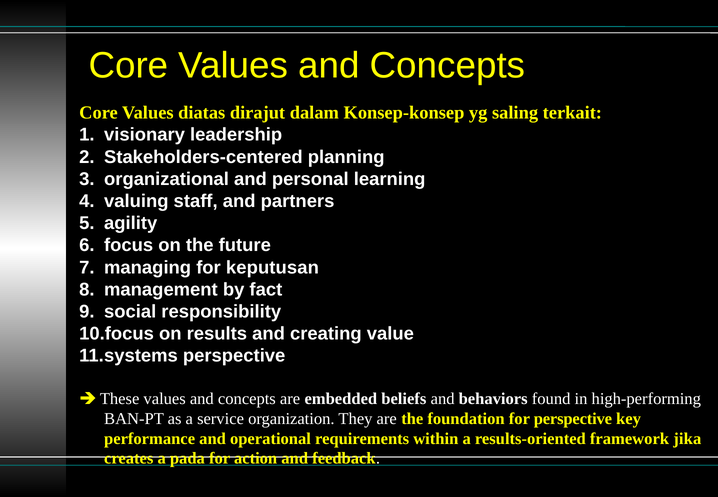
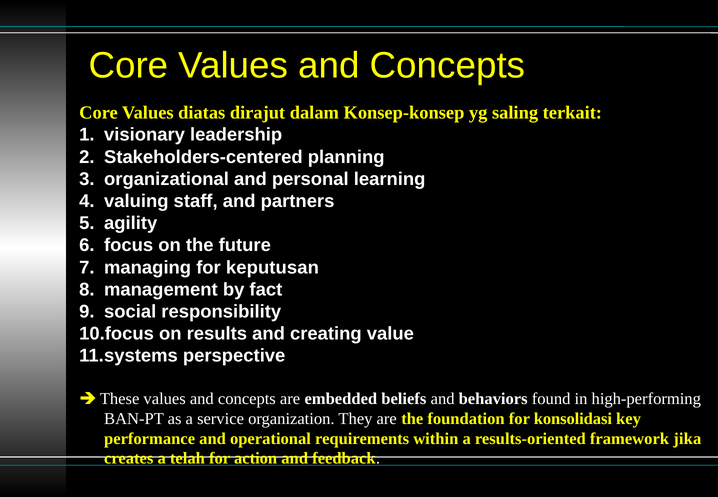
for perspective: perspective -> konsolidasi
pada: pada -> telah
